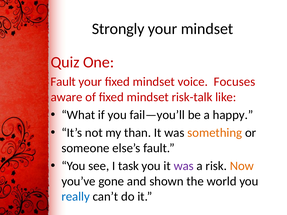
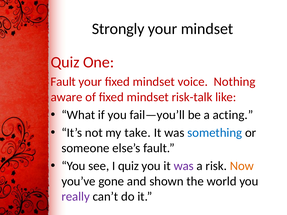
Focuses: Focuses -> Nothing
happy: happy -> acting
than: than -> take
something colour: orange -> blue
I task: task -> quiz
really colour: blue -> purple
